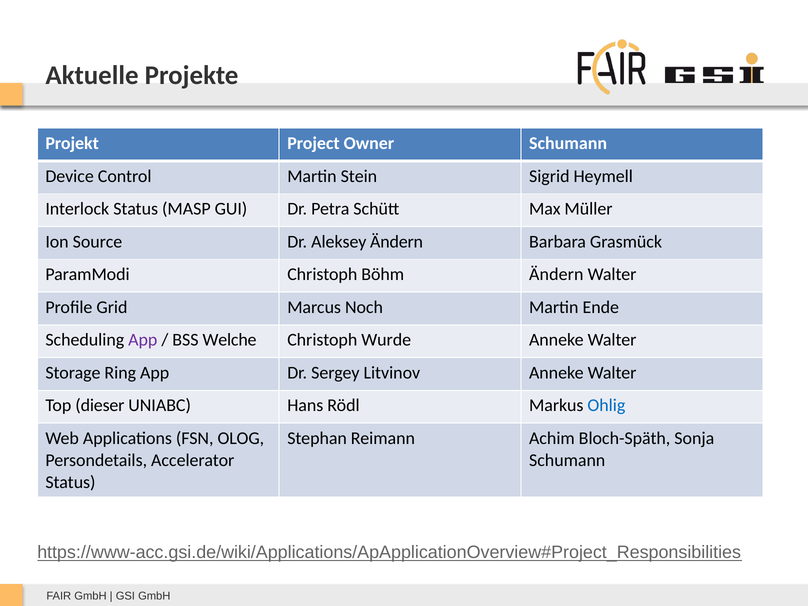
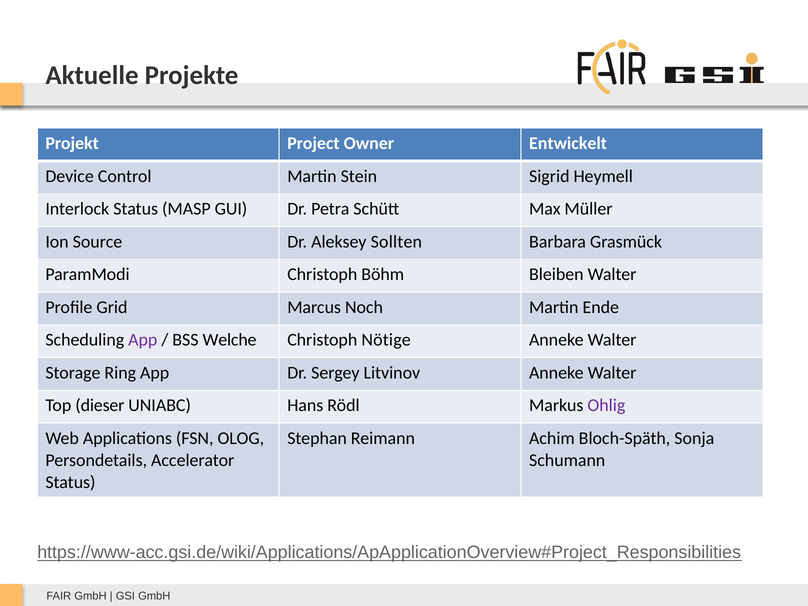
Owner Schumann: Schumann -> Entwickelt
Aleksey Ändern: Ändern -> Sollten
Böhm Ändern: Ändern -> Bleiben
Wurde: Wurde -> Nötige
Ohlig colour: blue -> purple
